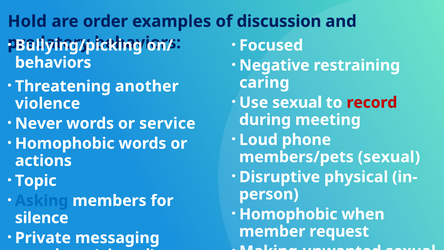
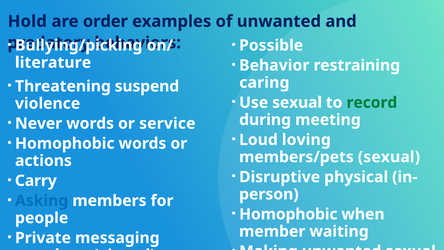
of discussion: discussion -> unwanted
Focused: Focused -> Possible
Negative: Negative -> Behavior
behaviors at (53, 63): behaviors -> literature
another: another -> suspend
record colour: red -> green
phone: phone -> loving
Topic: Topic -> Carry
silence: silence -> people
request: request -> waiting
